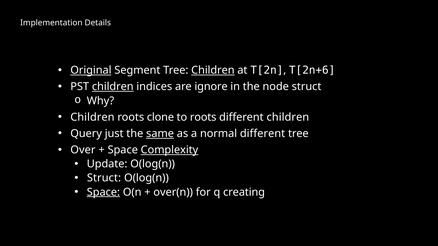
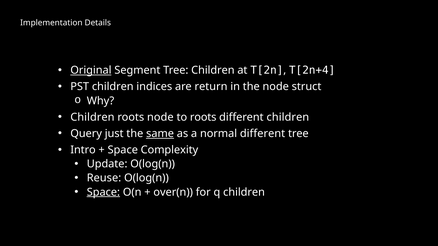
Children at (213, 70) underline: present -> none
T[2n+6: T[2n+6 -> T[2n+4
children at (113, 87) underline: present -> none
ignore: ignore -> return
roots clone: clone -> node
Over: Over -> Intro
Complexity underline: present -> none
Struct at (104, 178): Struct -> Reuse
q creating: creating -> children
